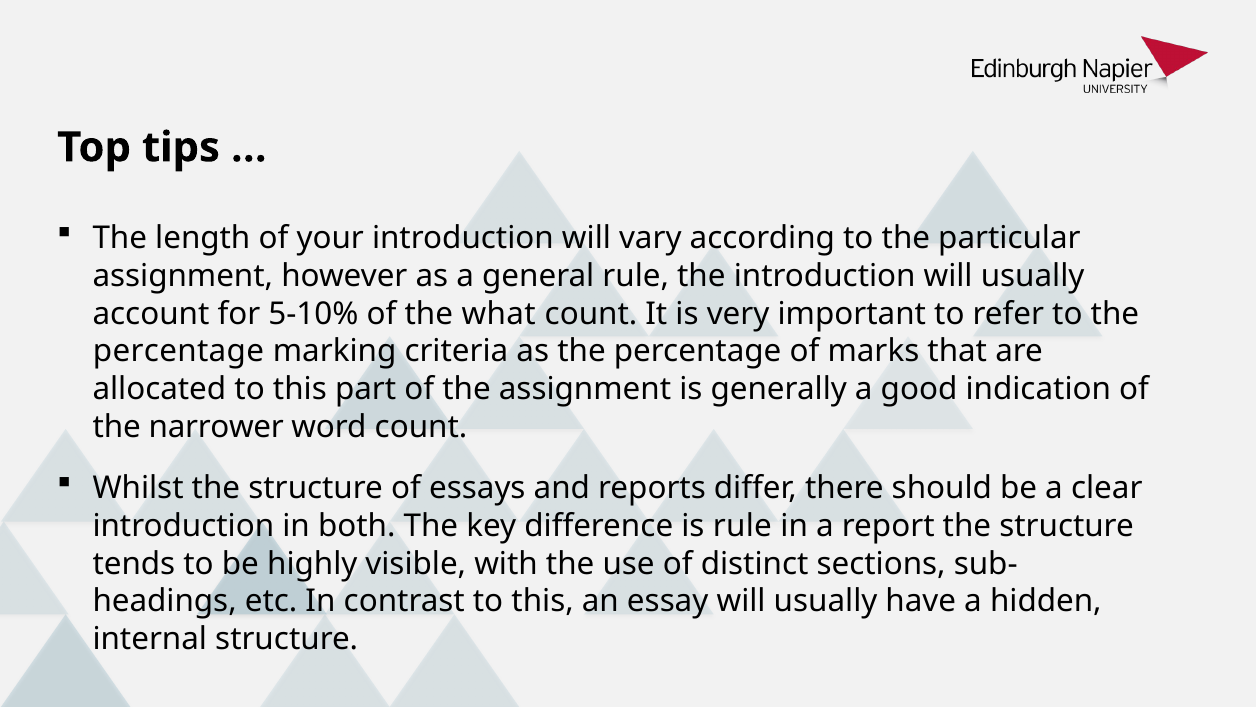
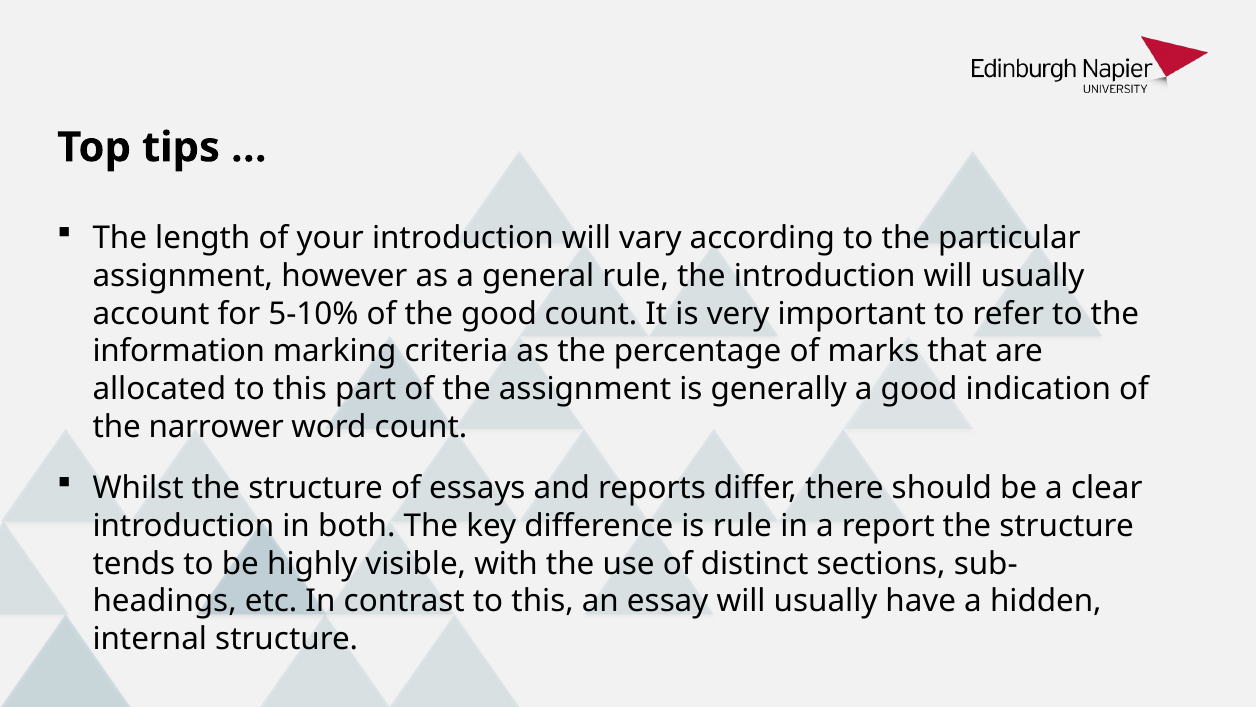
the what: what -> good
percentage at (178, 351): percentage -> information
